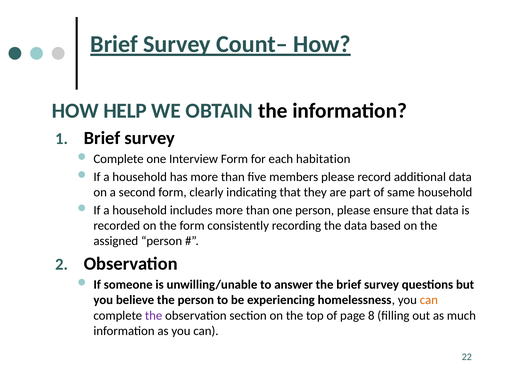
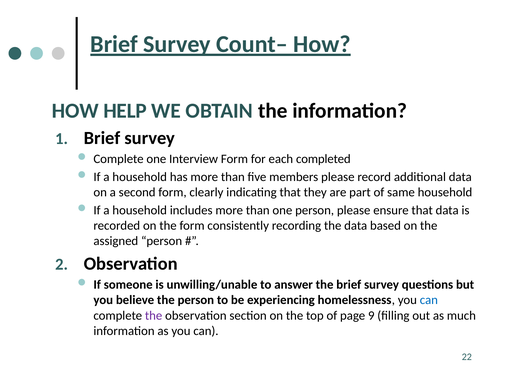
habitation: habitation -> completed
can at (429, 300) colour: orange -> blue
8: 8 -> 9
